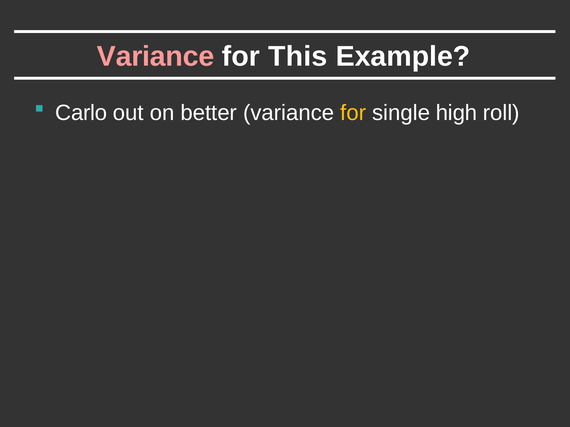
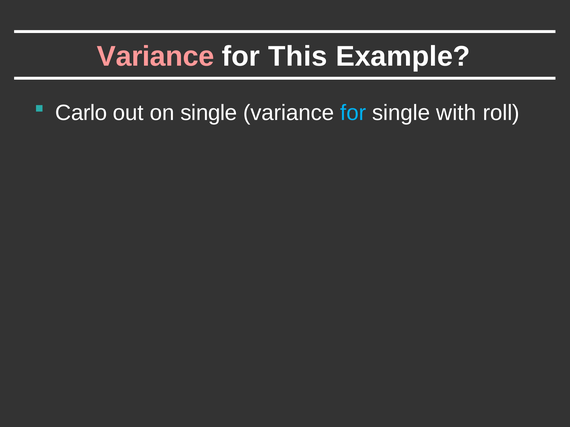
on better: better -> single
for at (353, 113) colour: yellow -> light blue
high: high -> with
